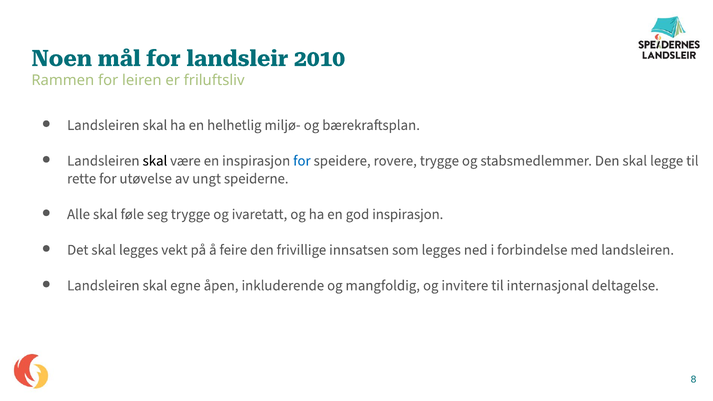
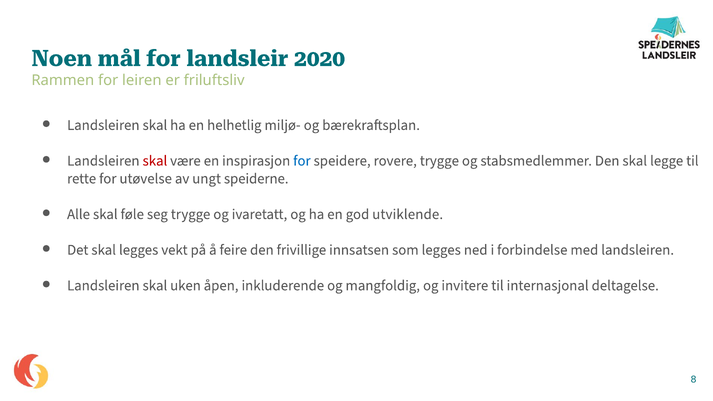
2010: 2010 -> 2020
skal at (155, 161) colour: black -> red
god inspirasjon: inspirasjon -> utviklende
egne: egne -> uken
